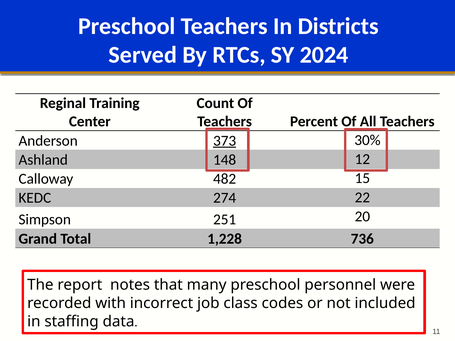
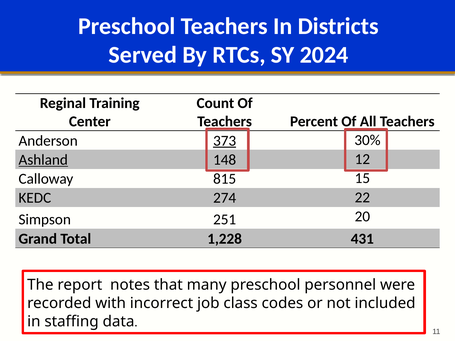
Ashland underline: none -> present
482: 482 -> 815
736: 736 -> 431
